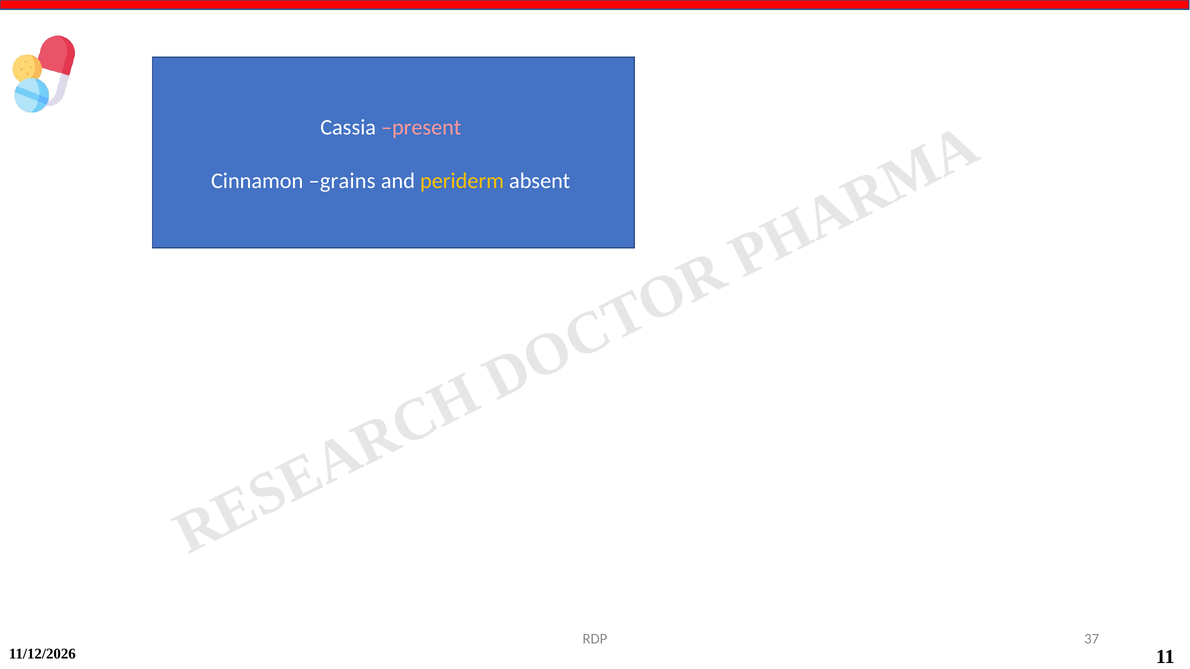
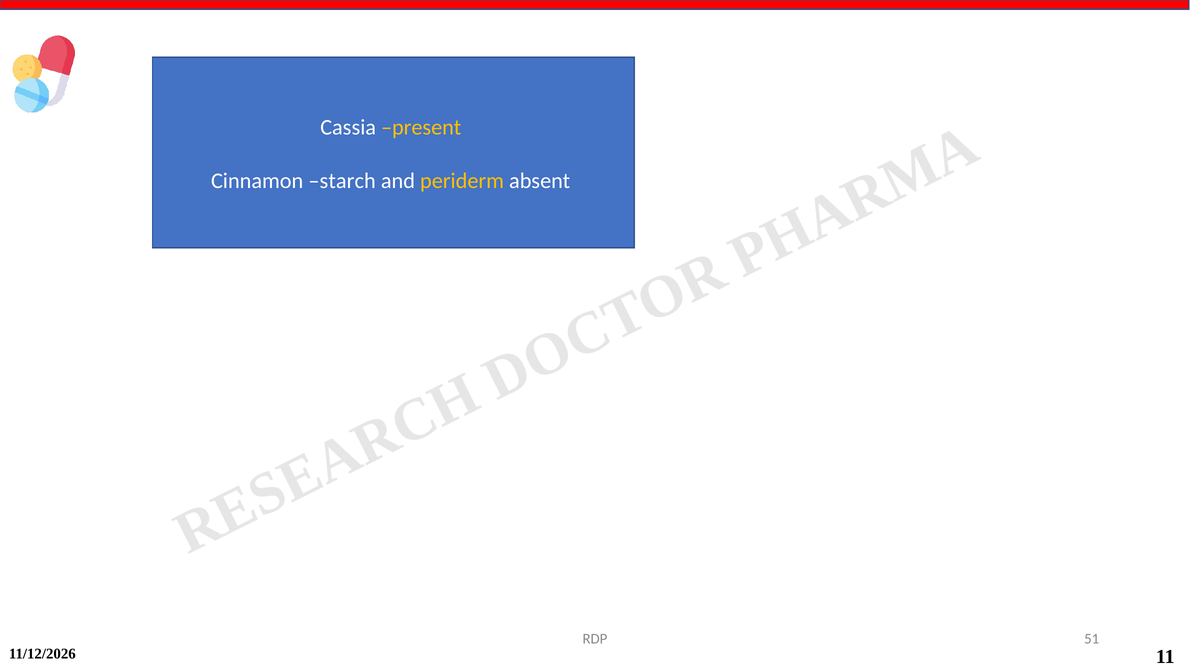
present colour: pink -> yellow
grains: grains -> starch
37: 37 -> 51
